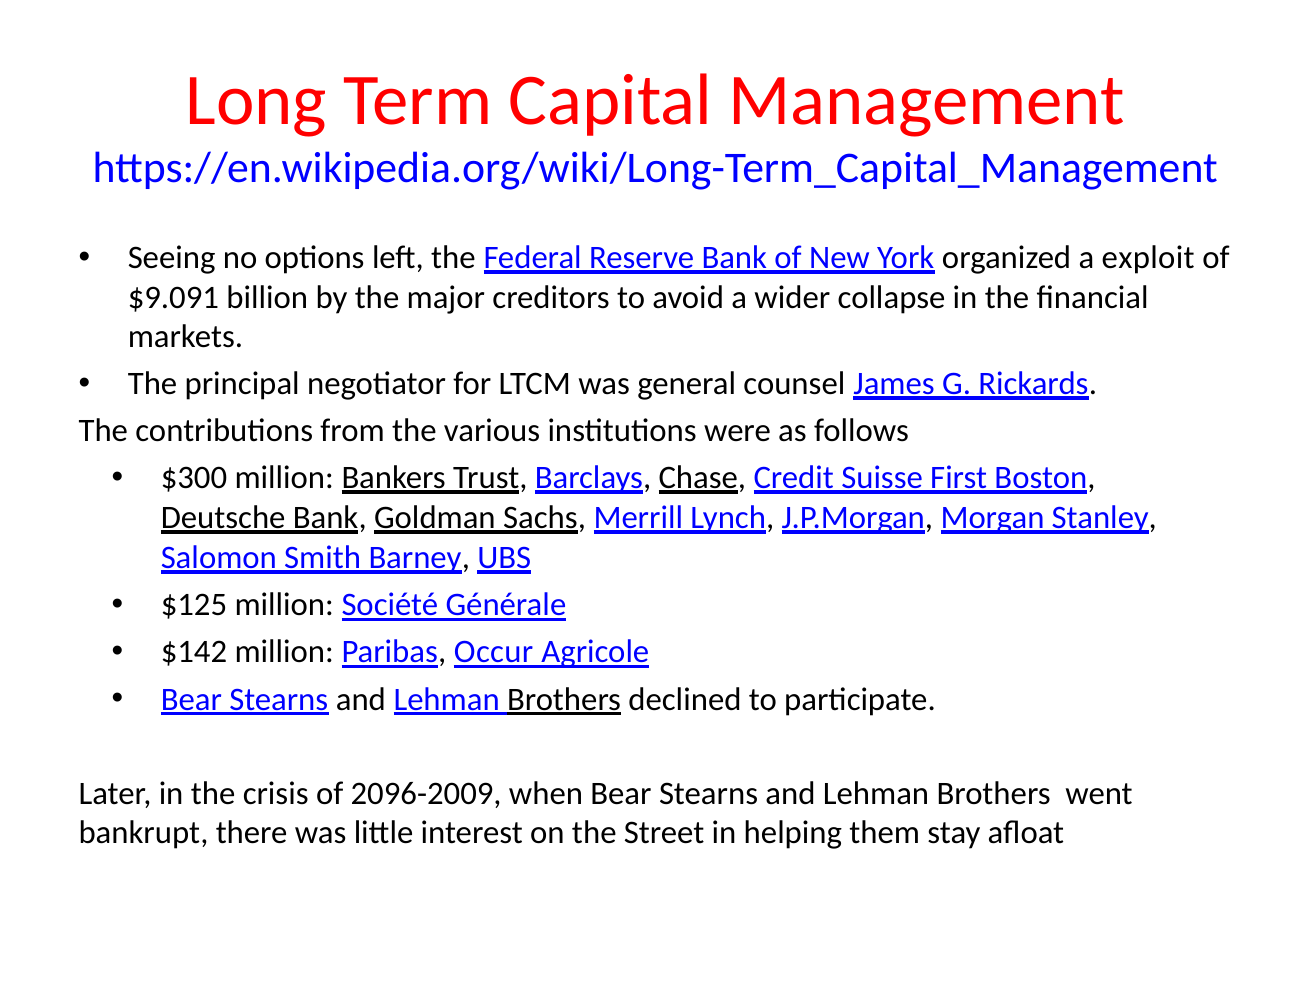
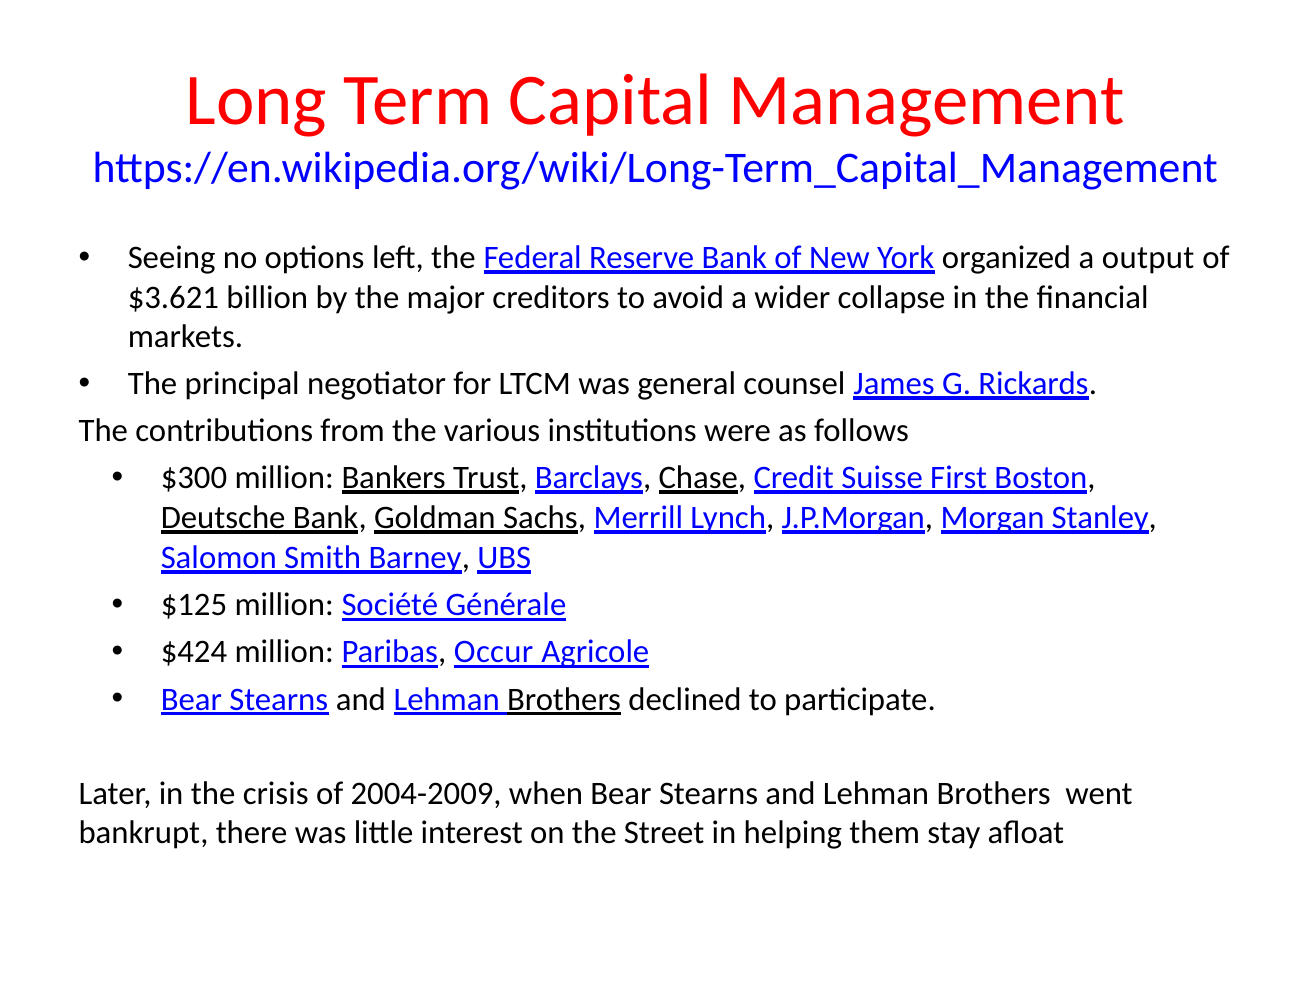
exploit: exploit -> output
$9.091: $9.091 -> $3.621
$142: $142 -> $424
2096-2009: 2096-2009 -> 2004-2009
